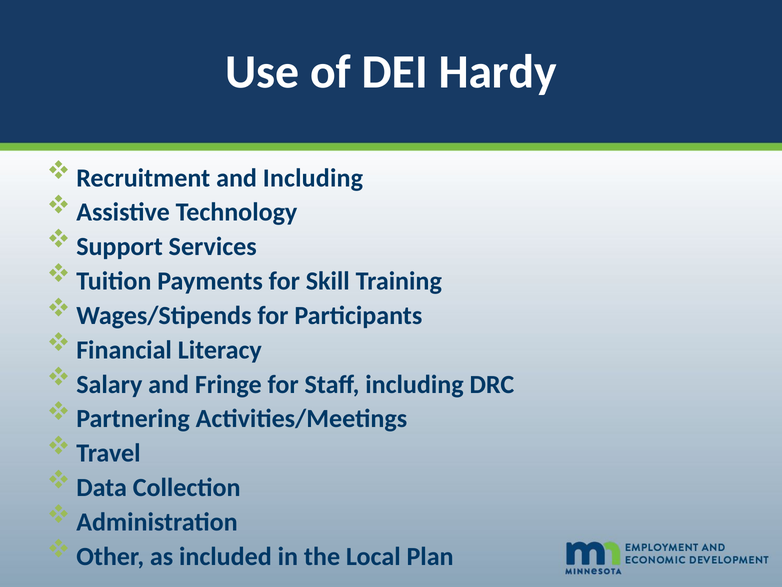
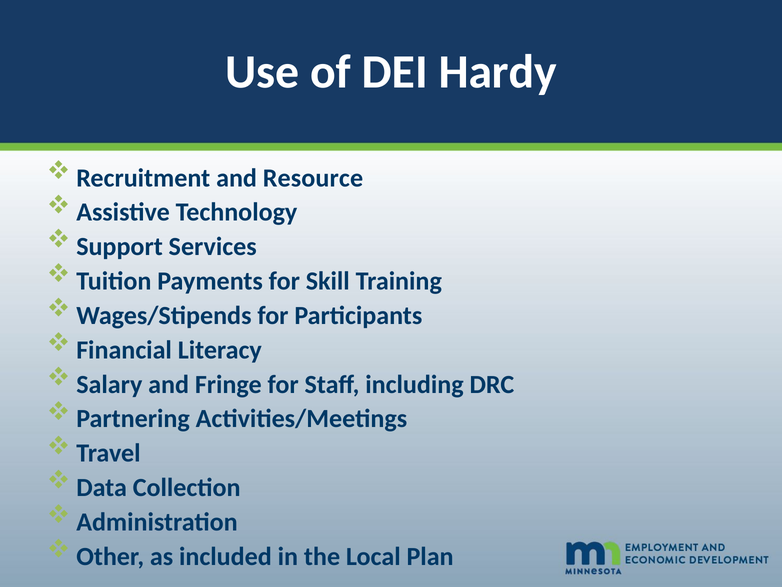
and Including: Including -> Resource
